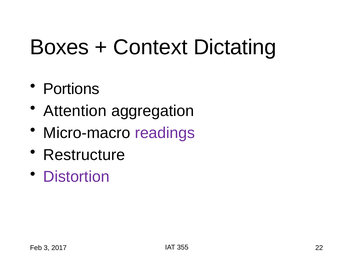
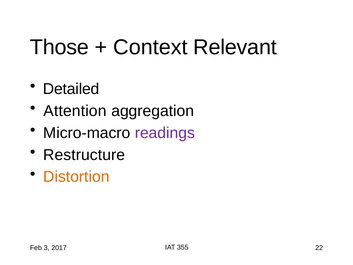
Boxes: Boxes -> Those
Dictating: Dictating -> Relevant
Portions: Portions -> Detailed
Distortion colour: purple -> orange
